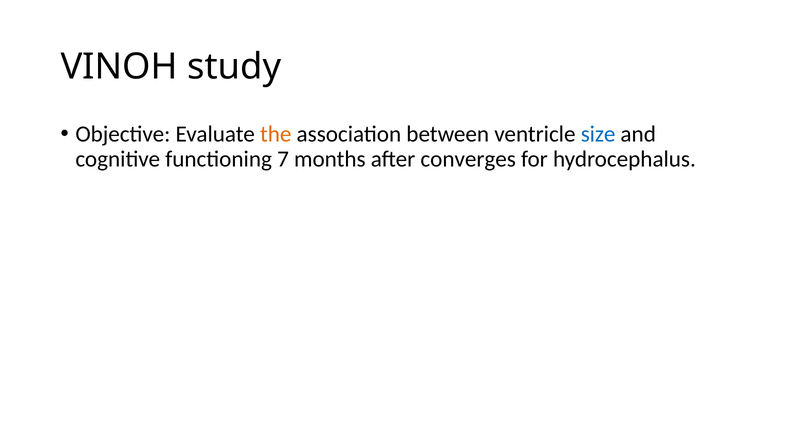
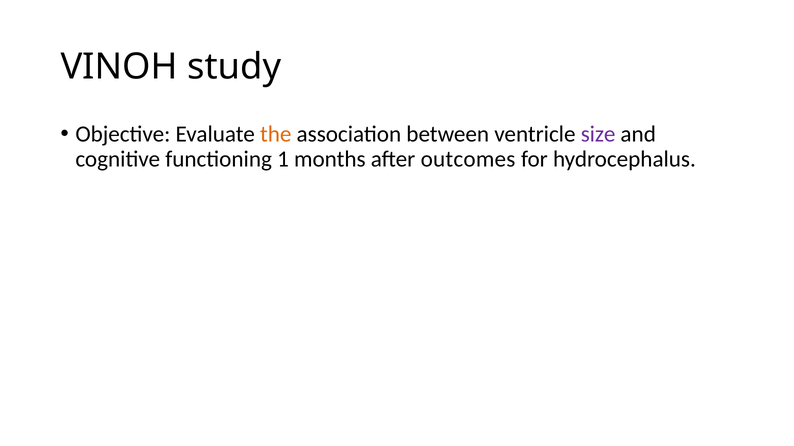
size colour: blue -> purple
7: 7 -> 1
converges: converges -> outcomes
